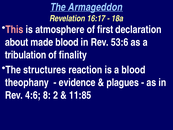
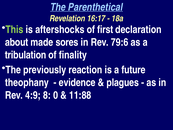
Armageddon: Armageddon -> Parenthetical
This colour: pink -> light green
atmosphere: atmosphere -> aftershocks
made blood: blood -> sores
53:6: 53:6 -> 79:6
structures: structures -> previously
a blood: blood -> future
4:6: 4:6 -> 4:9
2: 2 -> 0
11:85: 11:85 -> 11:88
